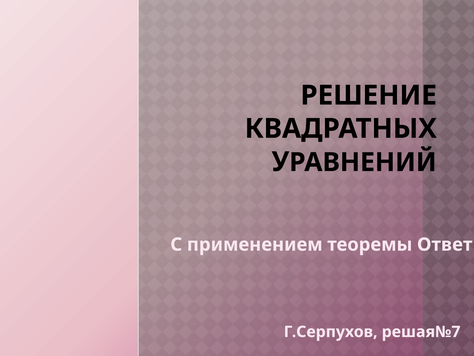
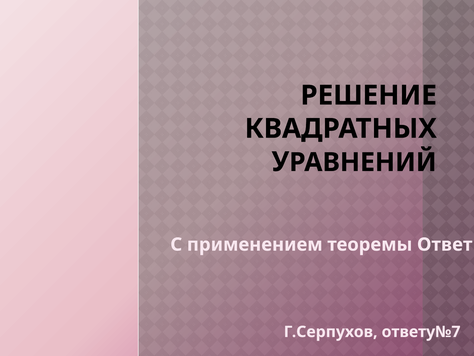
решая№7: решая№7 -> ответу№7
